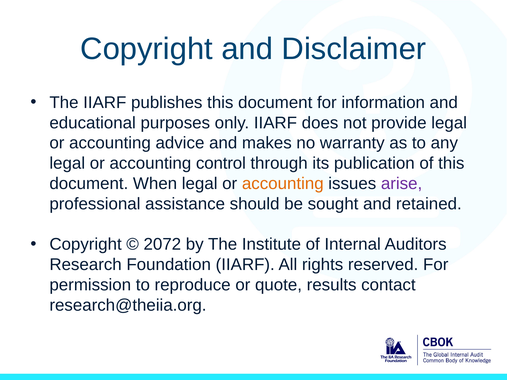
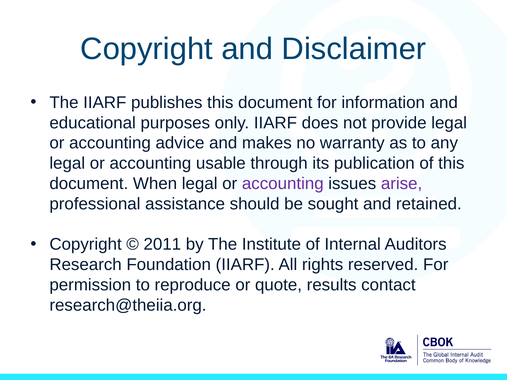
control: control -> usable
accounting at (283, 184) colour: orange -> purple
2072: 2072 -> 2011
